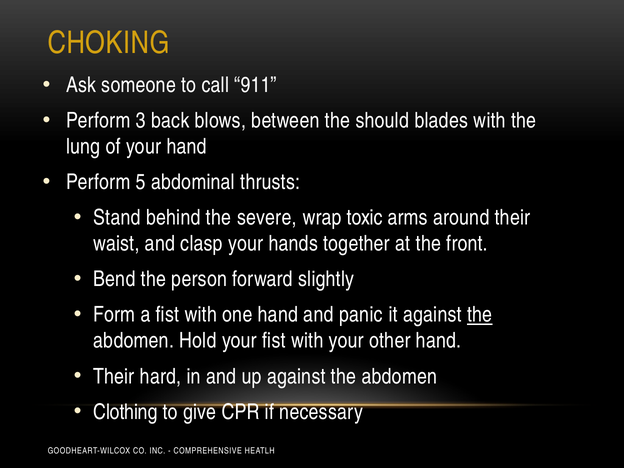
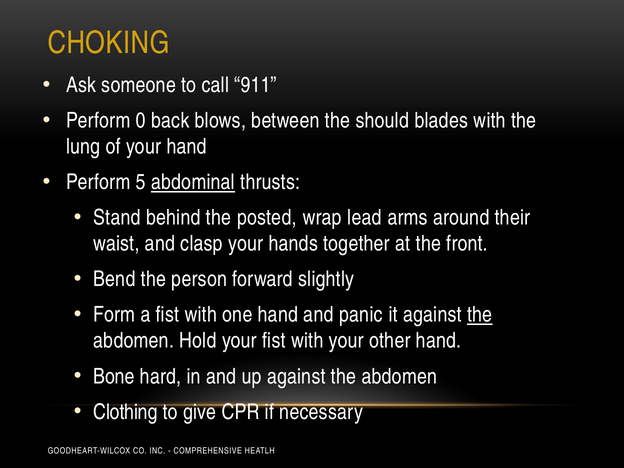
3: 3 -> 0
abdominal underline: none -> present
severe: severe -> posted
toxic: toxic -> lead
Their at (114, 376): Their -> Bone
